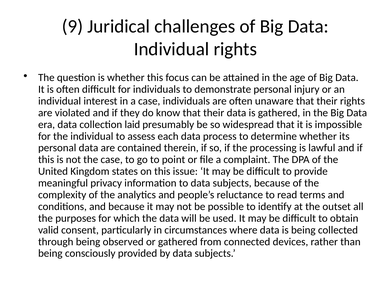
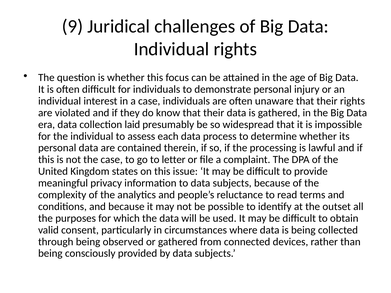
point: point -> letter
